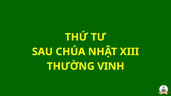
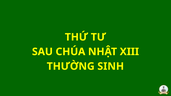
VINH: VINH -> SINH
